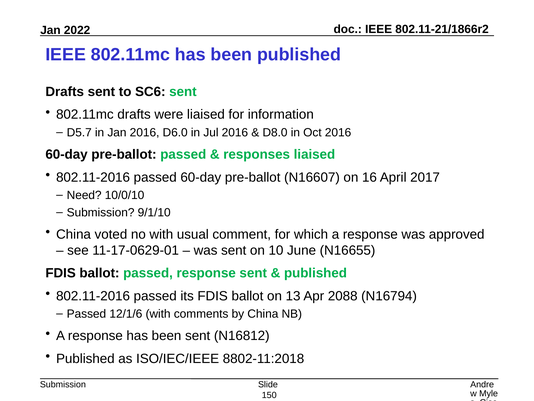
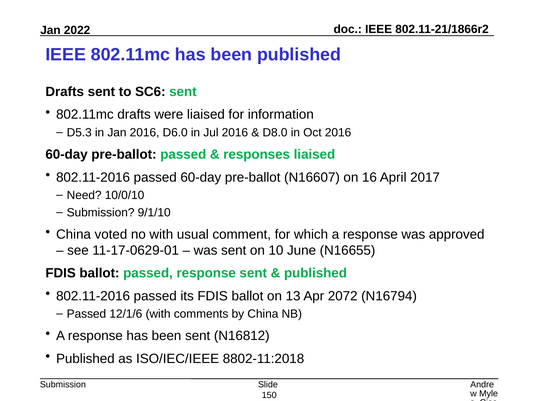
D5.7: D5.7 -> D5.3
2088: 2088 -> 2072
